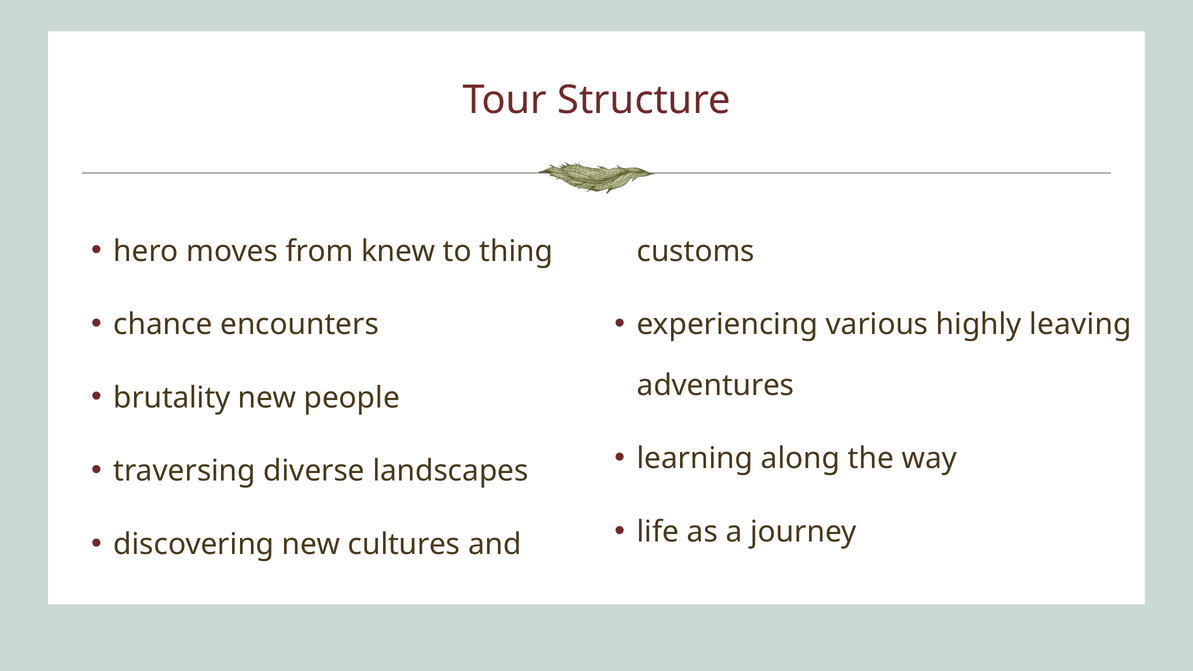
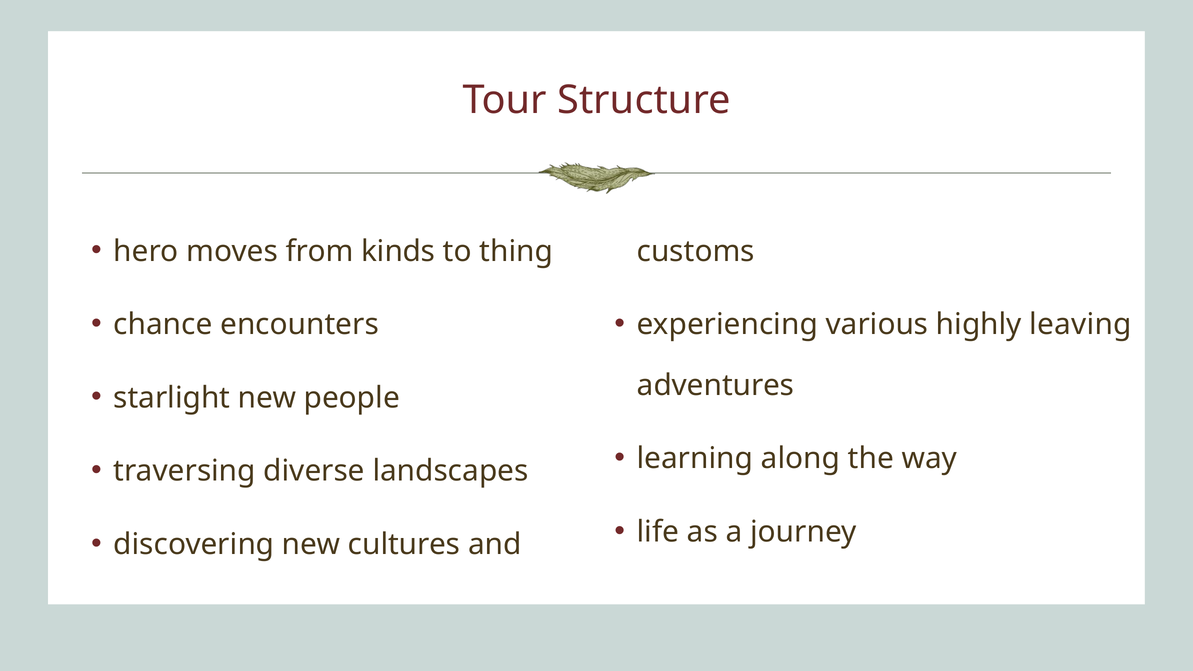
knew: knew -> kinds
brutality: brutality -> starlight
